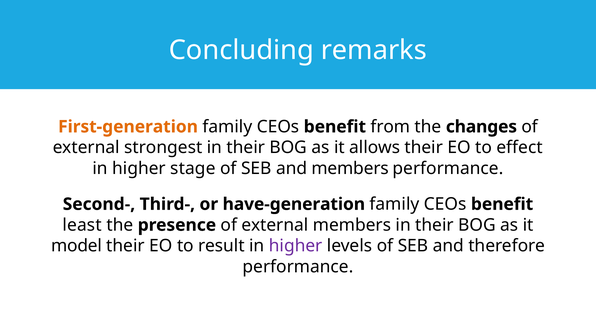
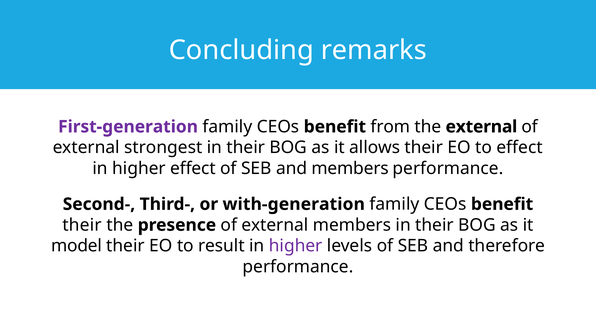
First-generation colour: orange -> purple
the changes: changes -> external
higher stage: stage -> effect
have-generation: have-generation -> with-generation
least at (82, 225): least -> their
